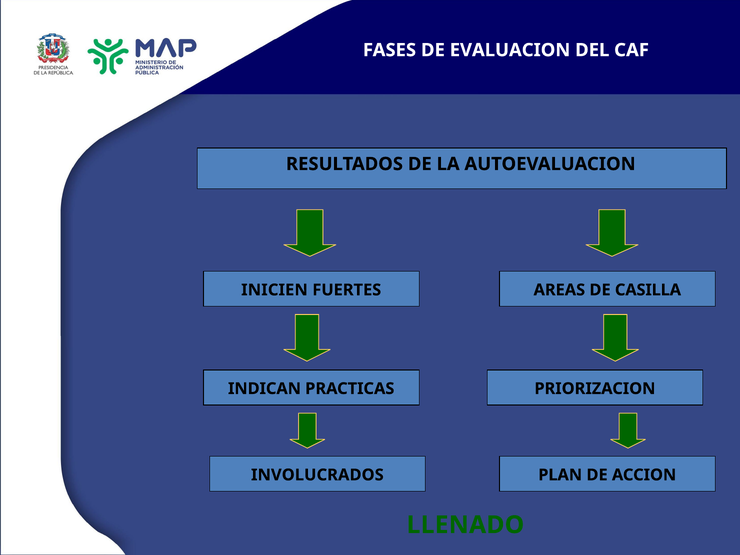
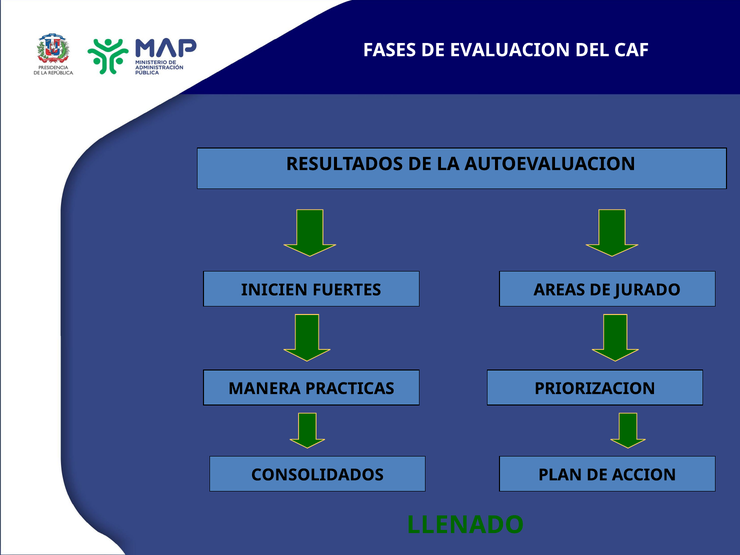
CASILLA: CASILLA -> JURADO
INDICAN: INDICAN -> MANERA
INVOLUCRADOS: INVOLUCRADOS -> CONSOLIDADOS
